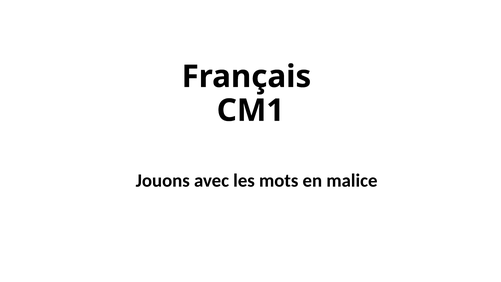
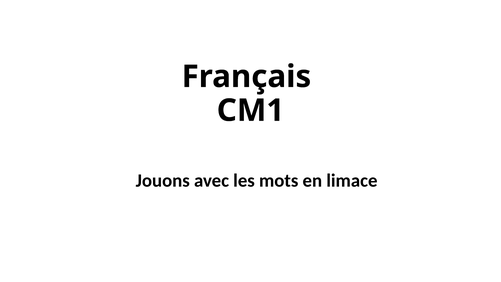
malice: malice -> limace
